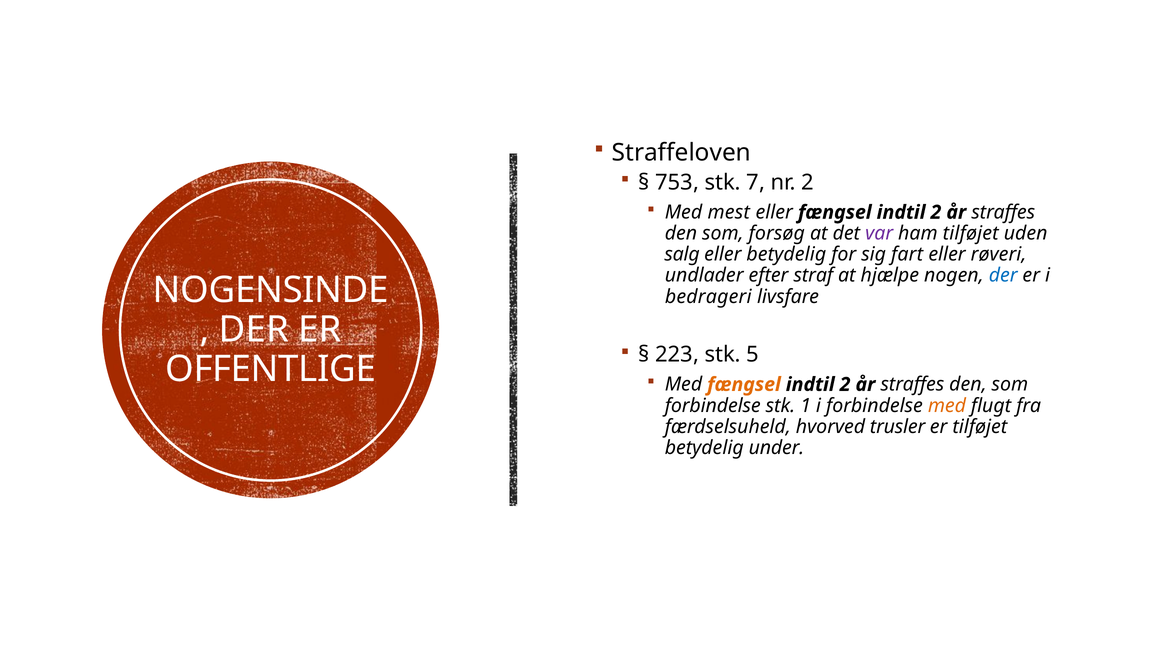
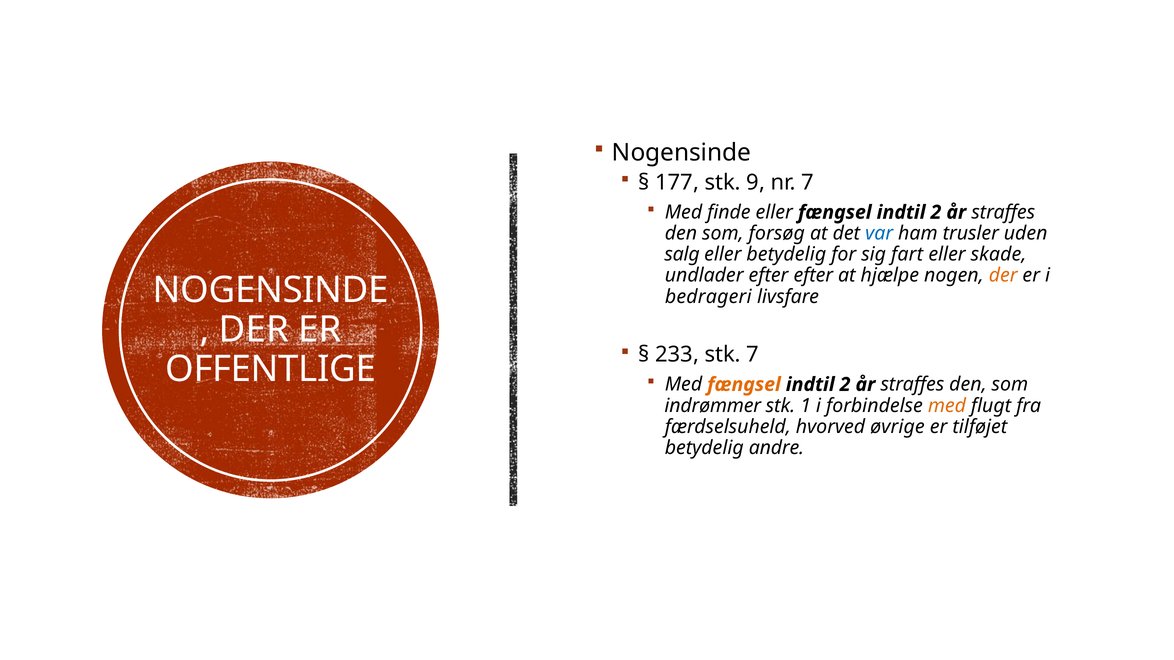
Straffeloven at (681, 153): Straffeloven -> Nogensinde
753: 753 -> 177
7: 7 -> 9
nr 2: 2 -> 7
mest: mest -> finde
var colour: purple -> blue
ham tilføjet: tilføjet -> trusler
røveri: røveri -> skade
efter straf: straf -> efter
der at (1003, 276) colour: blue -> orange
223: 223 -> 233
stk 5: 5 -> 7
forbindelse at (713, 406): forbindelse -> indrømmer
trusler: trusler -> øvrige
under: under -> andre
